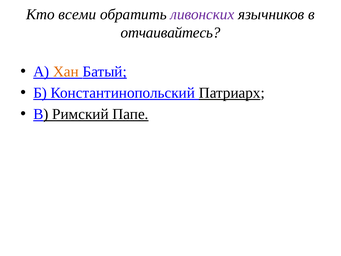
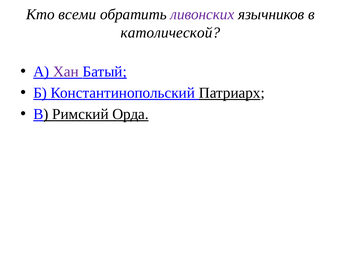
отчаивайтесь: отчаивайтесь -> католической
Хан colour: orange -> purple
Папе: Папе -> Орда
